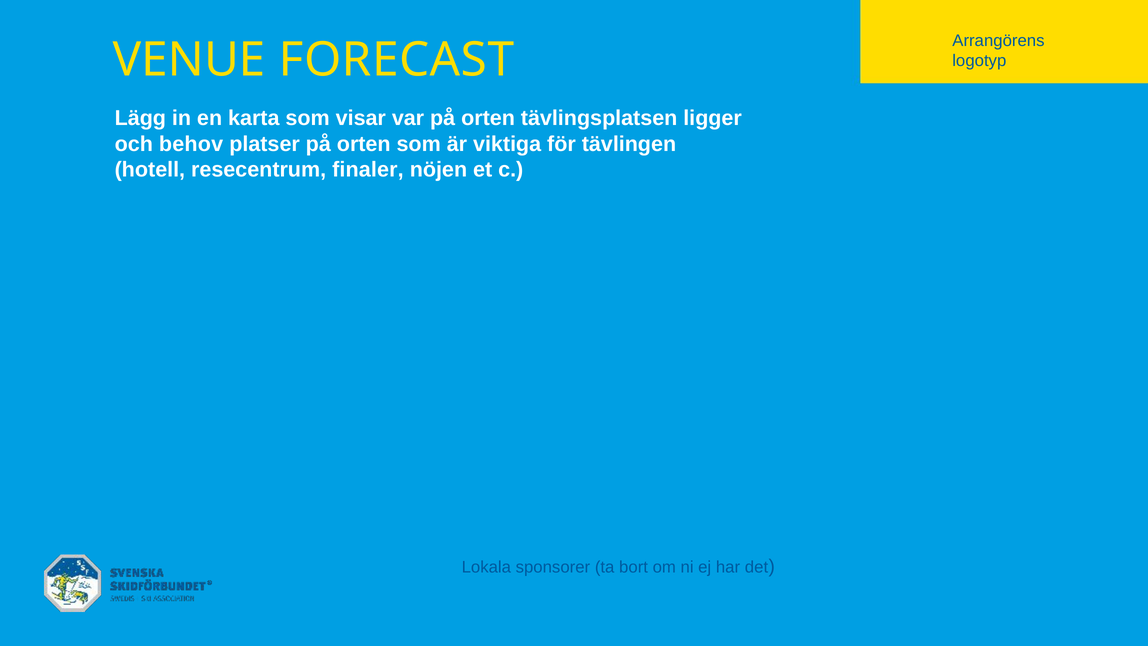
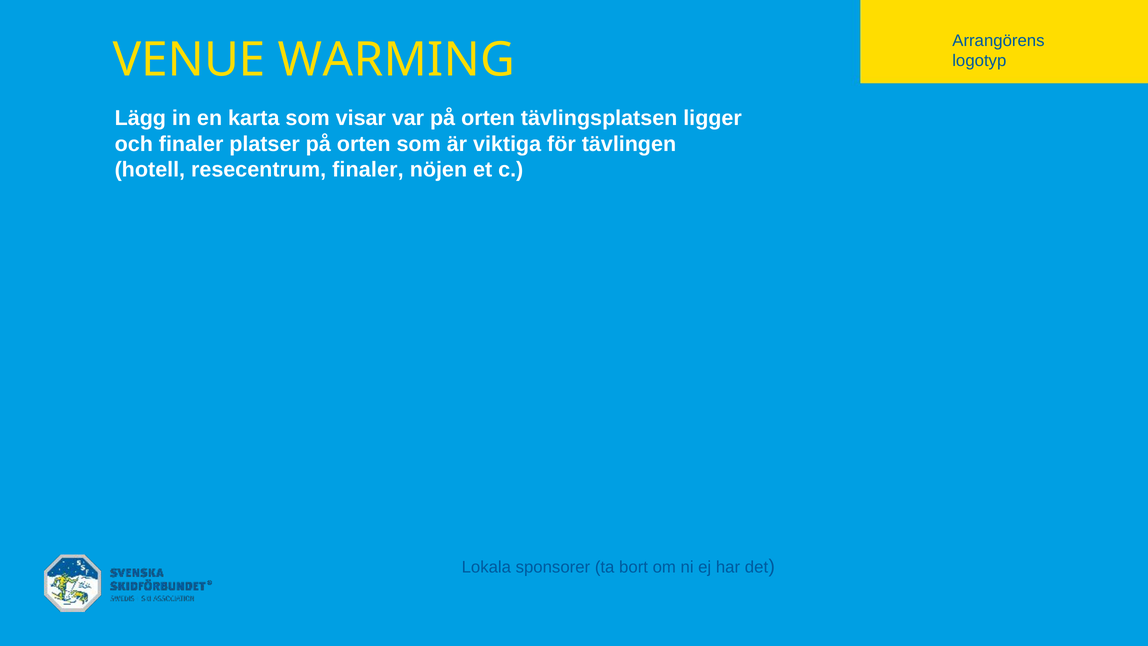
FORECAST: FORECAST -> WARMING
och behov: behov -> finaler
